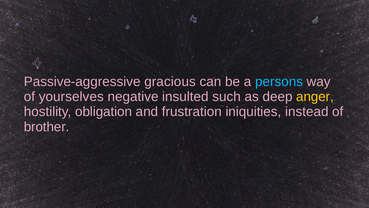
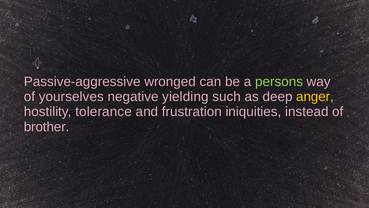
gracious: gracious -> wronged
persons colour: light blue -> light green
insulted: insulted -> yielding
obligation: obligation -> tolerance
